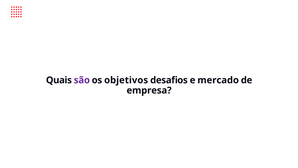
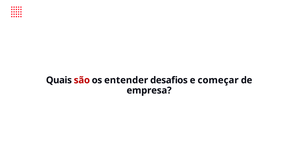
são colour: purple -> red
objetivos: objetivos -> entender
mercado: mercado -> começar
